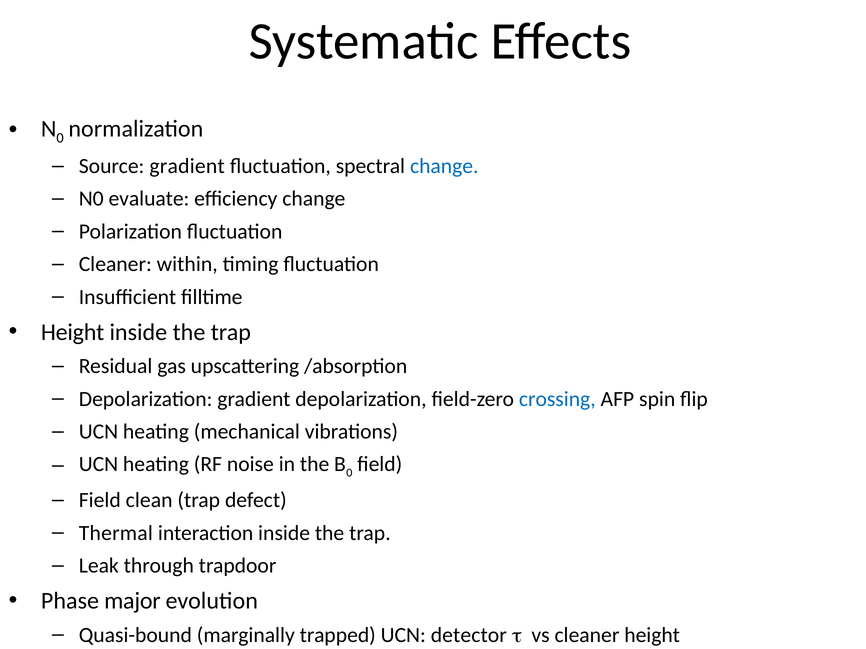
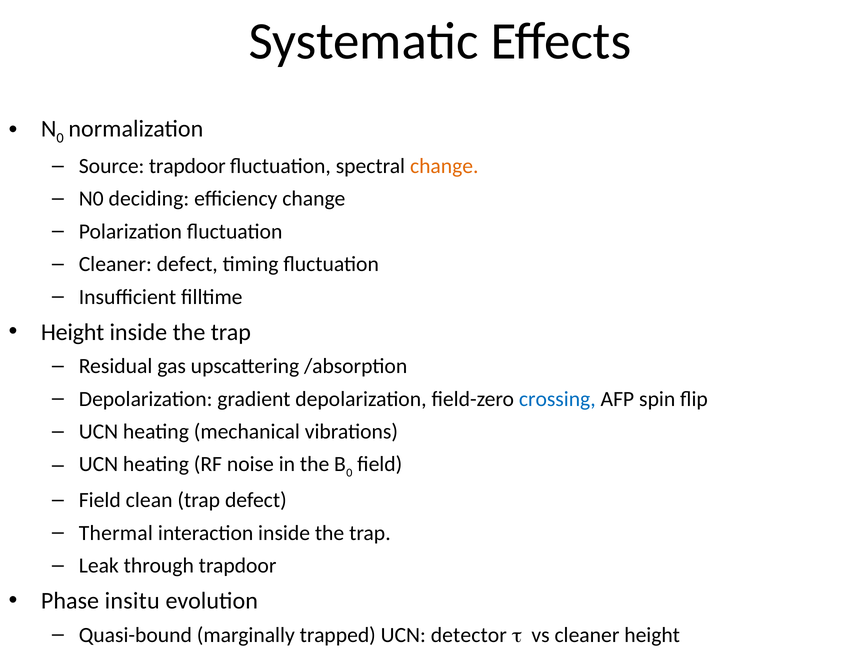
Source gradient: gradient -> trapdoor
change at (444, 166) colour: blue -> orange
evaluate: evaluate -> deciding
Cleaner within: within -> defect
major: major -> insitu
